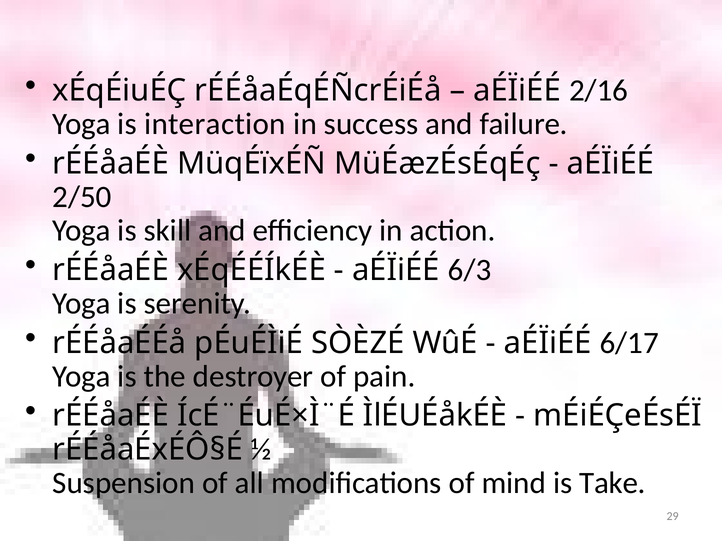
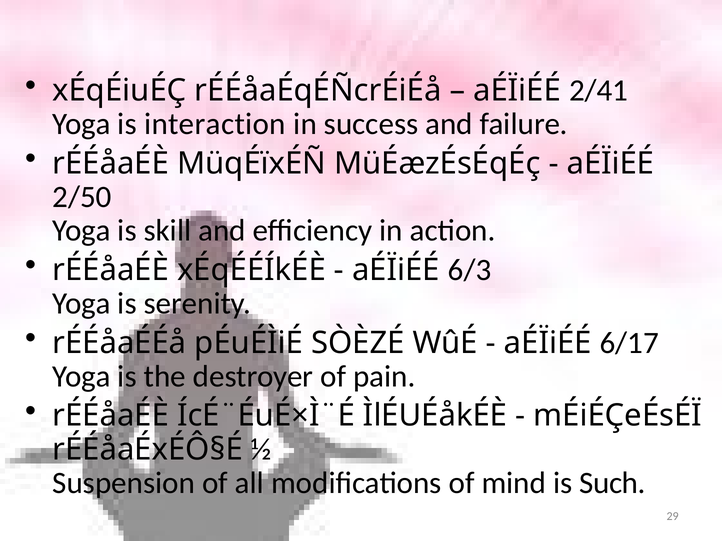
2/16: 2/16 -> 2/41
Take: Take -> Such
